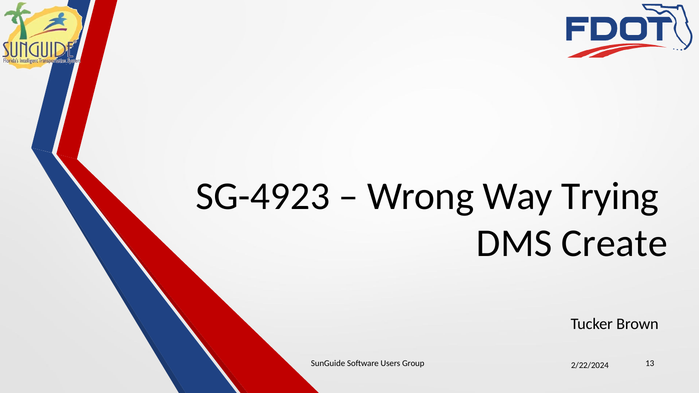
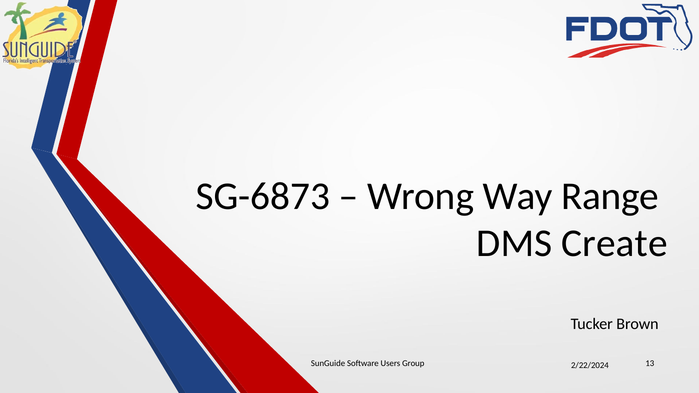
SG-4923: SG-4923 -> SG-6873
Trying: Trying -> Range
